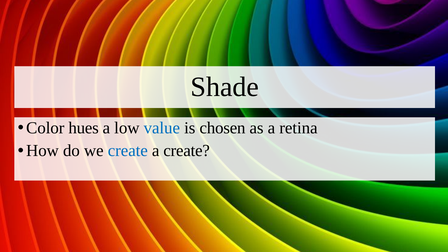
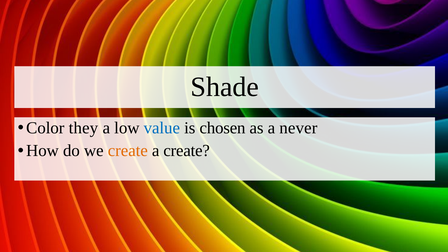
hues: hues -> they
retina: retina -> never
create at (128, 151) colour: blue -> orange
